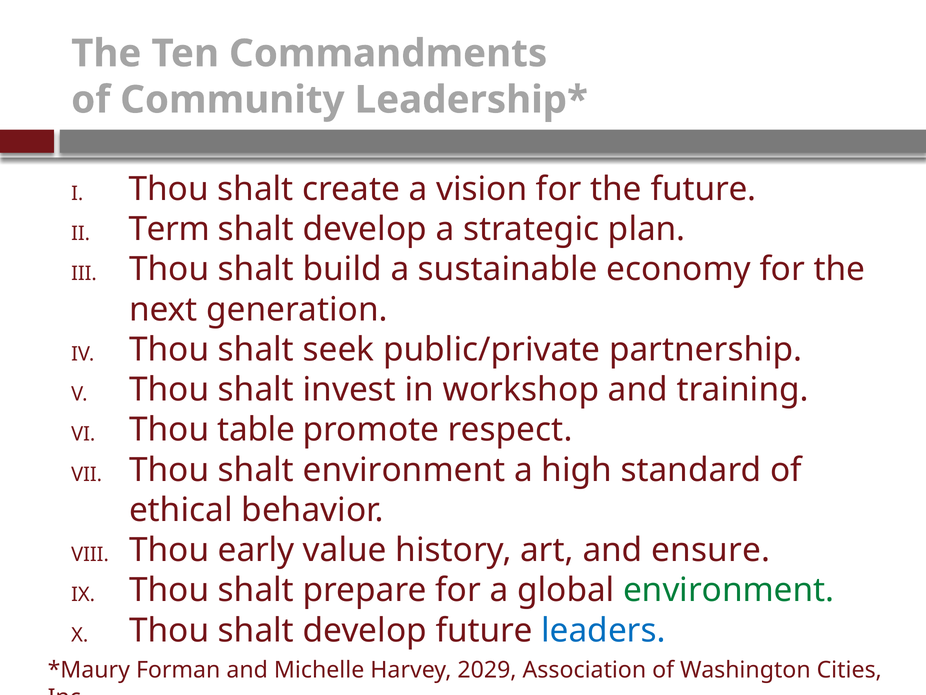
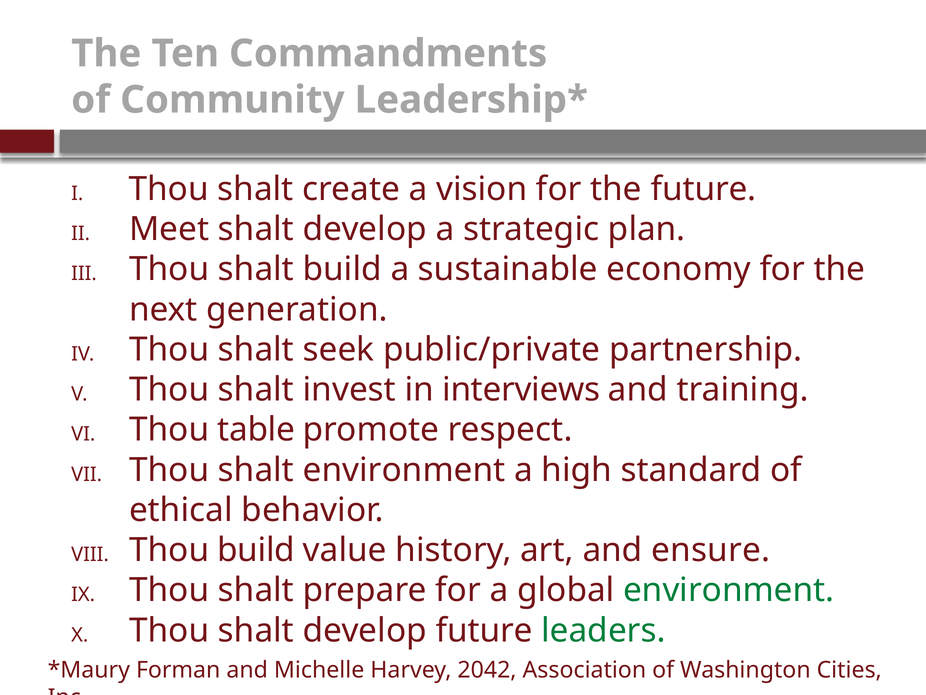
Term: Term -> Meet
workshop: workshop -> interviews
Thou early: early -> build
leaders colour: blue -> green
2029: 2029 -> 2042
